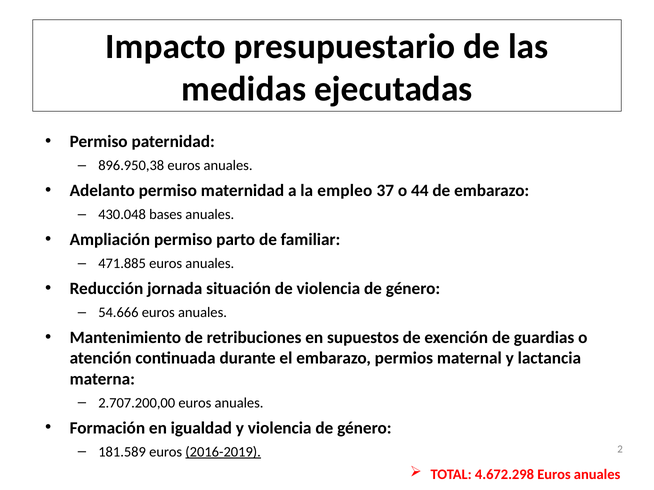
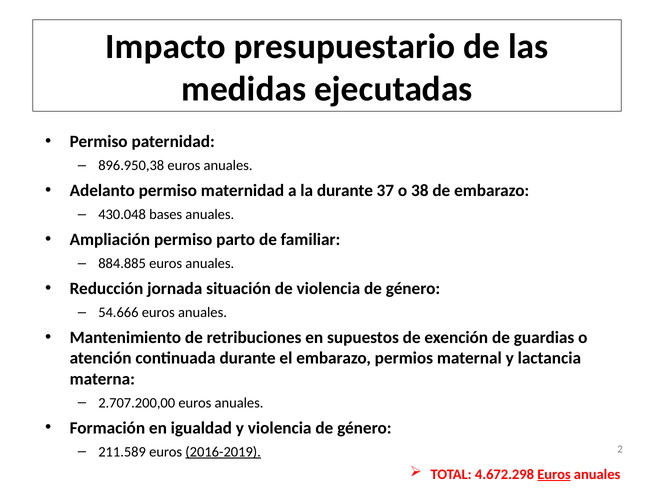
la empleo: empleo -> durante
44: 44 -> 38
471.885: 471.885 -> 884.885
181.589: 181.589 -> 211.589
Euros at (554, 475) underline: none -> present
